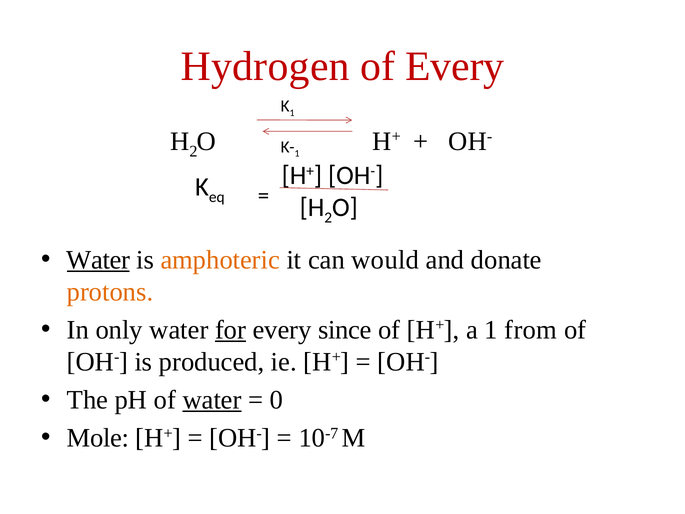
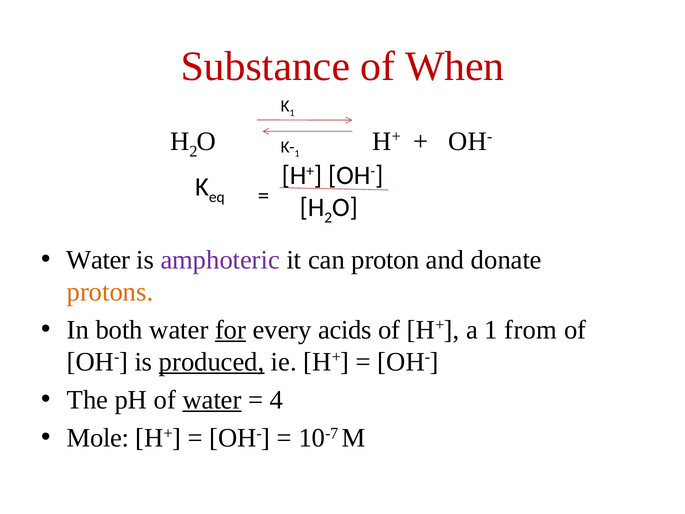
Hydrogen: Hydrogen -> Substance
of Every: Every -> When
Water at (98, 260) underline: present -> none
amphoteric colour: orange -> purple
would: would -> proton
only: only -> both
since: since -> acids
produced underline: none -> present
0: 0 -> 4
